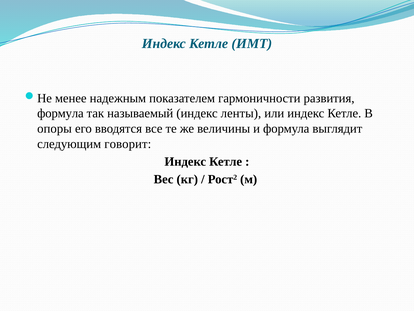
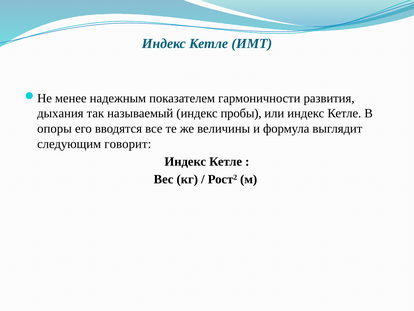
формула at (60, 113): формула -> дыхания
ленты: ленты -> пробы
